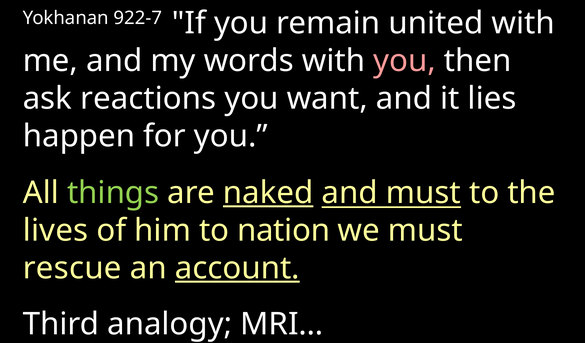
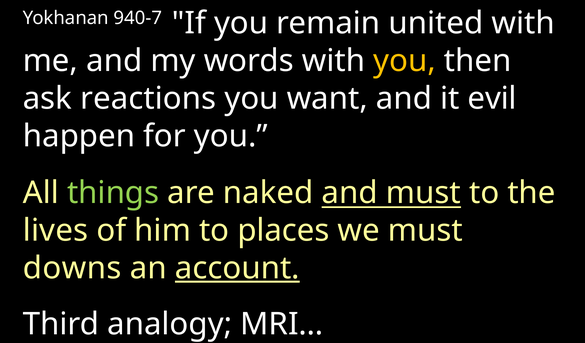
922-7: 922-7 -> 940-7
you at (404, 61) colour: pink -> yellow
lies: lies -> evil
naked underline: present -> none
nation: nation -> places
rescue: rescue -> downs
